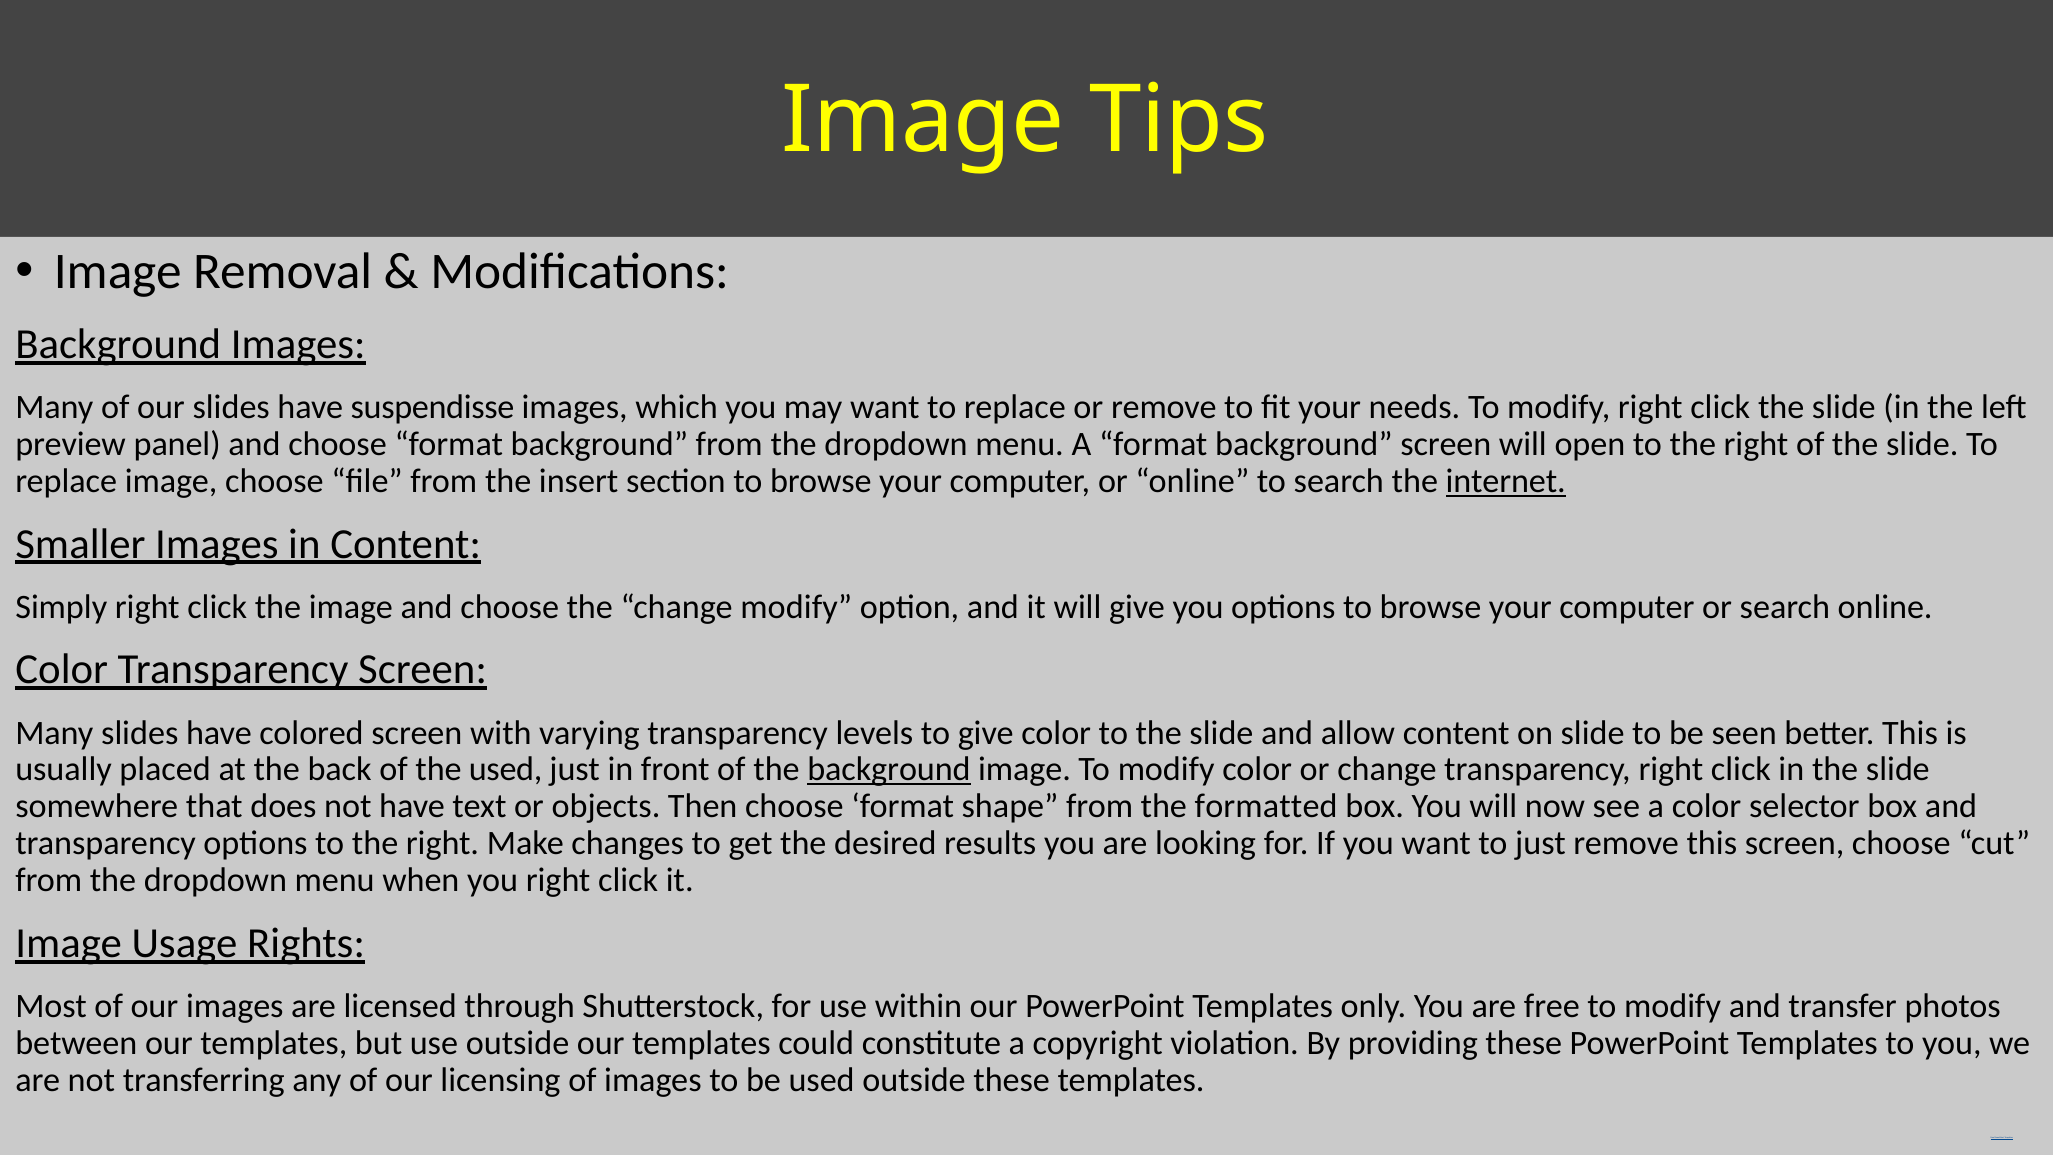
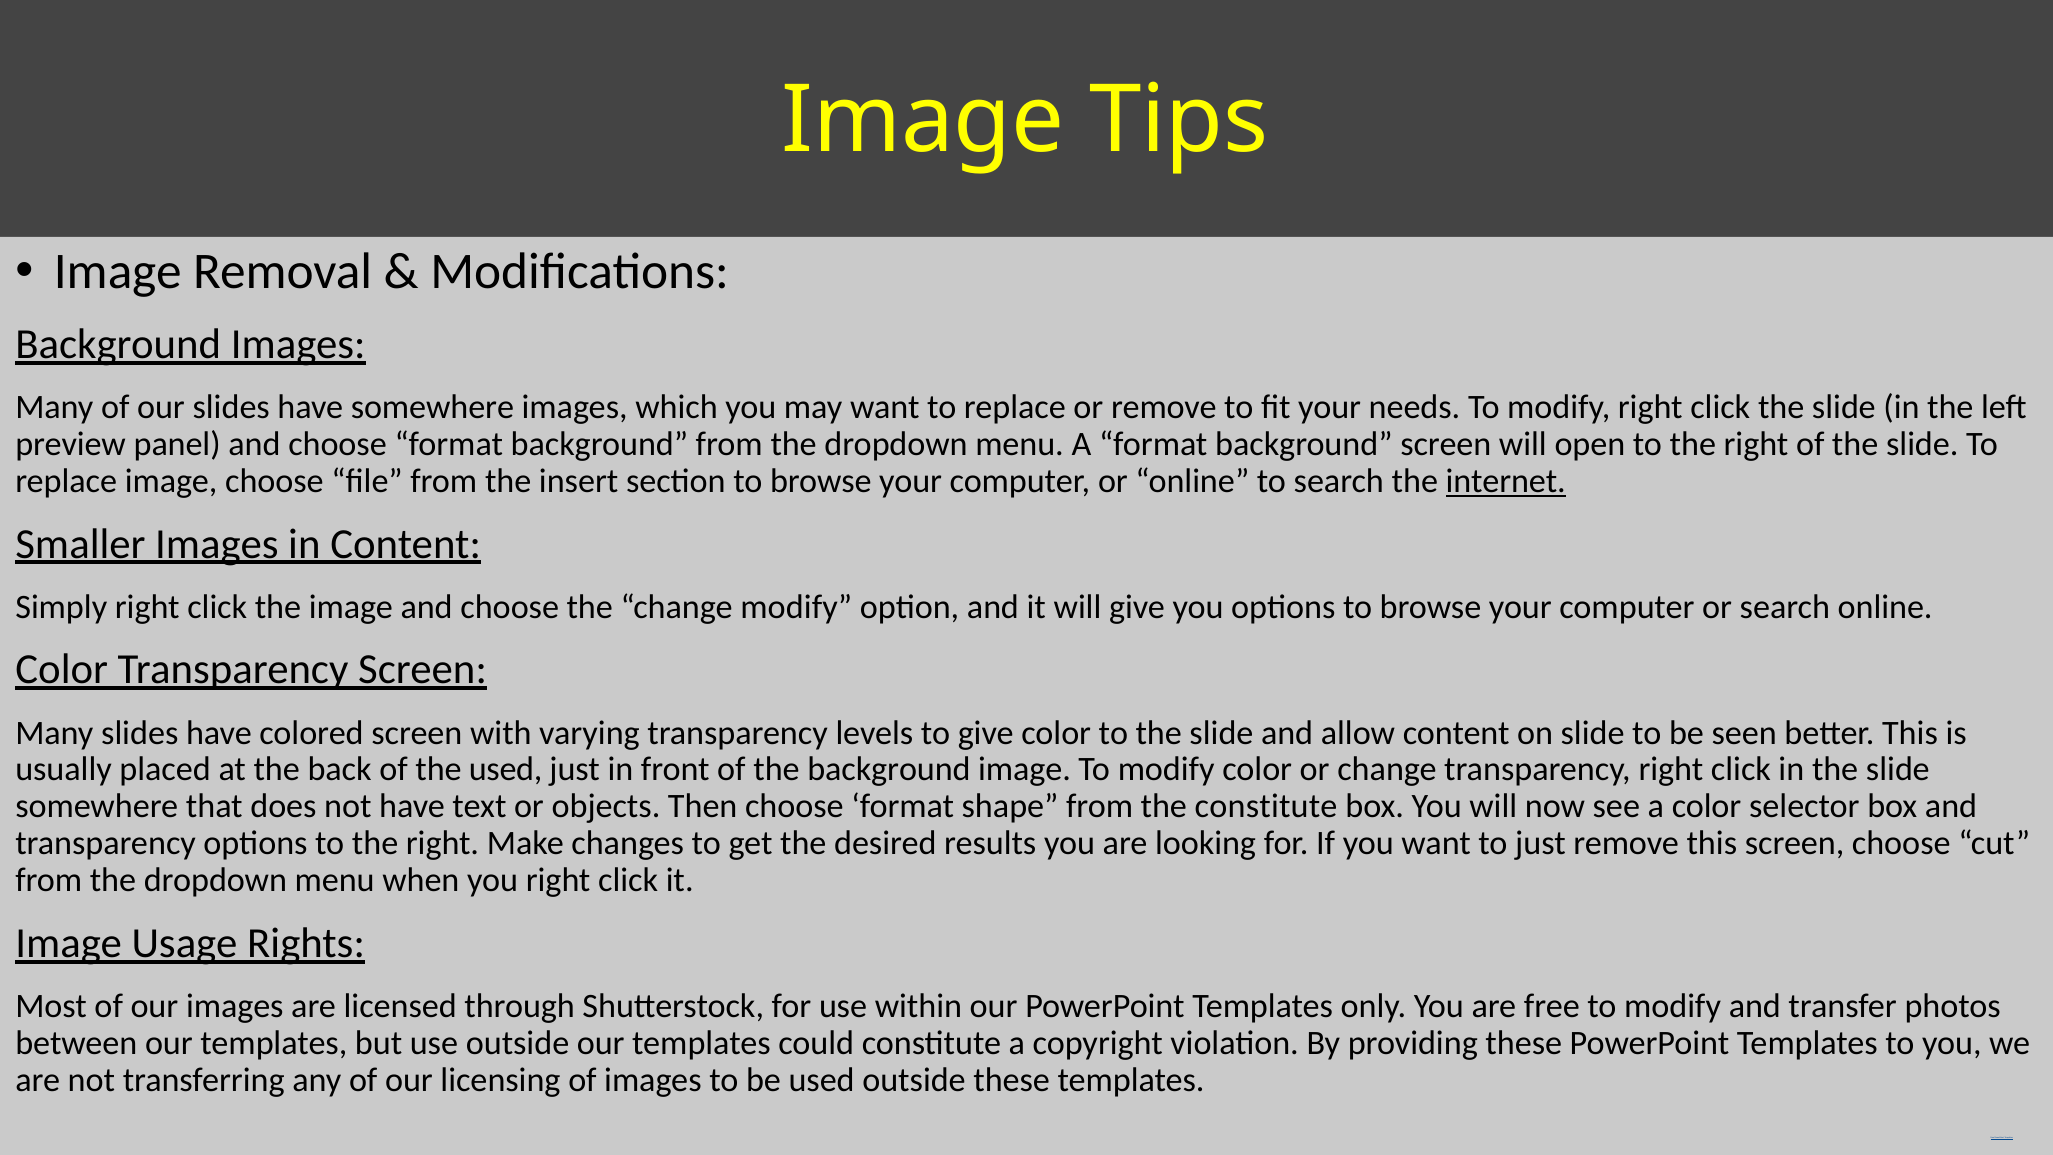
have suspendisse: suspendisse -> somewhere
background at (889, 770) underline: present -> none
the formatted: formatted -> constitute
